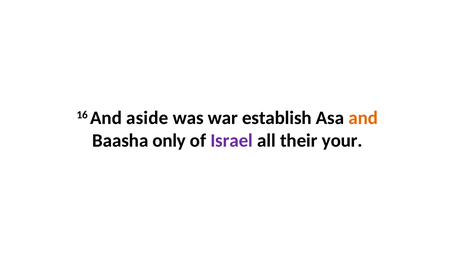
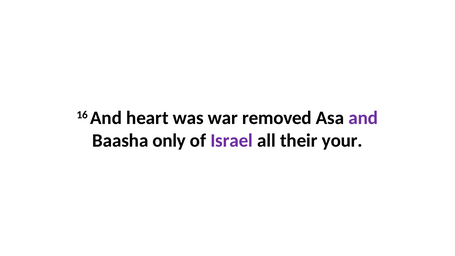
aside: aside -> heart
establish: establish -> removed
and at (363, 118) colour: orange -> purple
